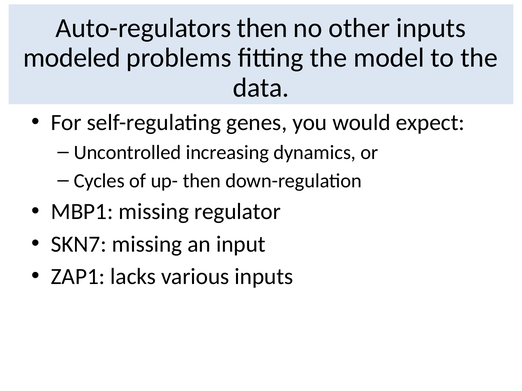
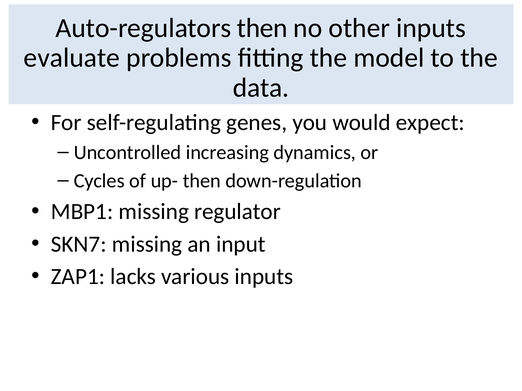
modeled: modeled -> evaluate
